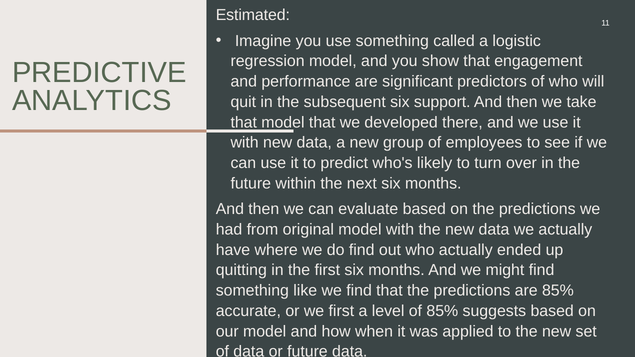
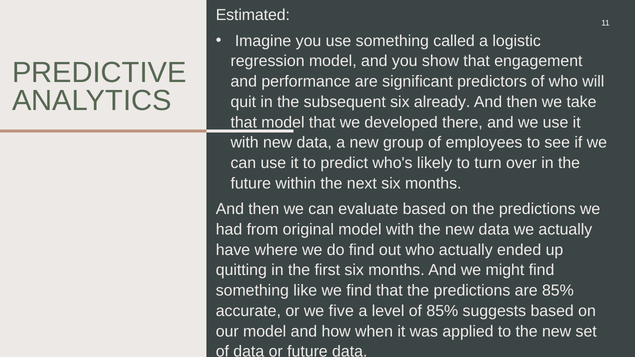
support: support -> already
we first: first -> five
